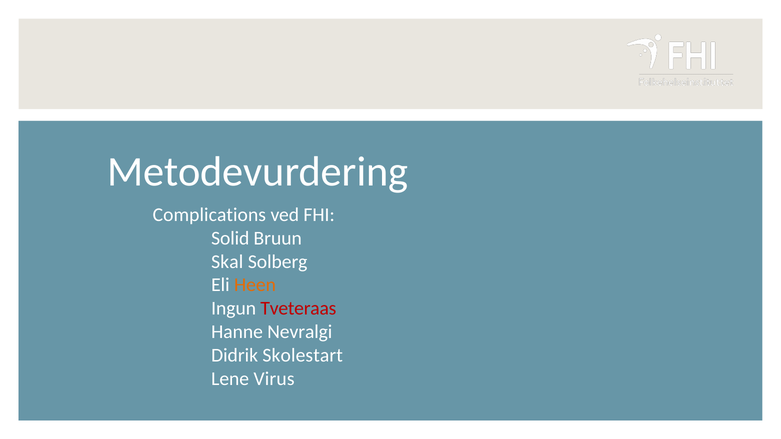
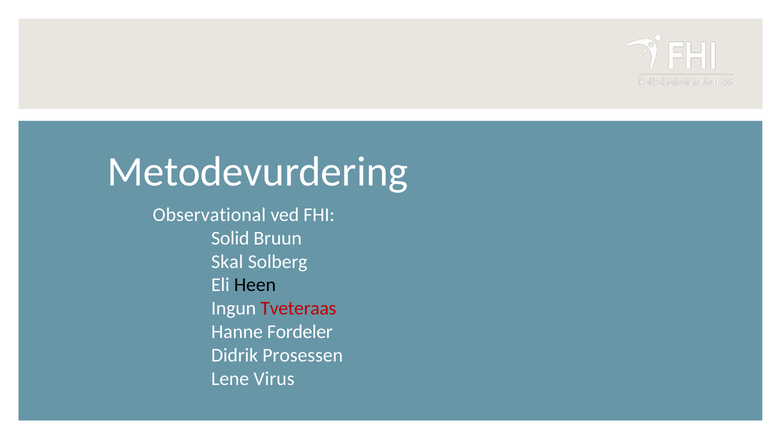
Complications: Complications -> Observational
Heen colour: orange -> black
Nevralgi: Nevralgi -> Fordeler
Skolestart: Skolestart -> Prosessen
